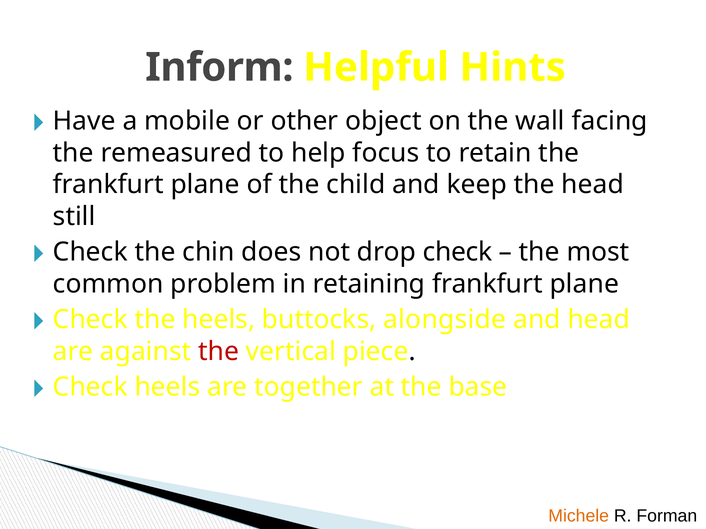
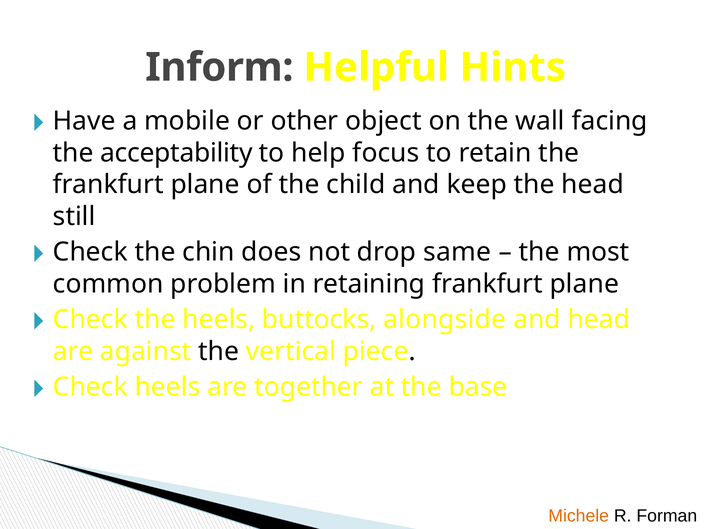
remeasured: remeasured -> acceptability
drop check: check -> same
the at (219, 352) colour: red -> black
